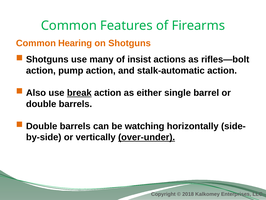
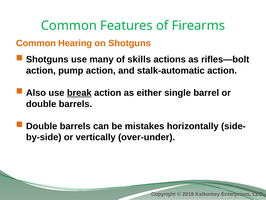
insist: insist -> skills
watching: watching -> mistakes
over-under underline: present -> none
